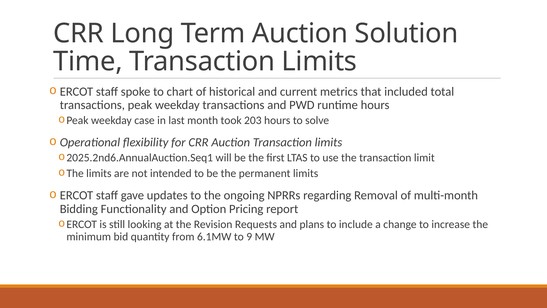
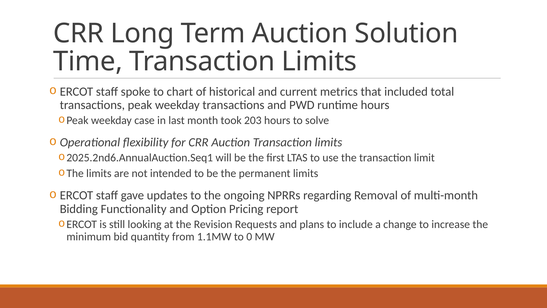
6.1MW: 6.1MW -> 1.1MW
9: 9 -> 0
